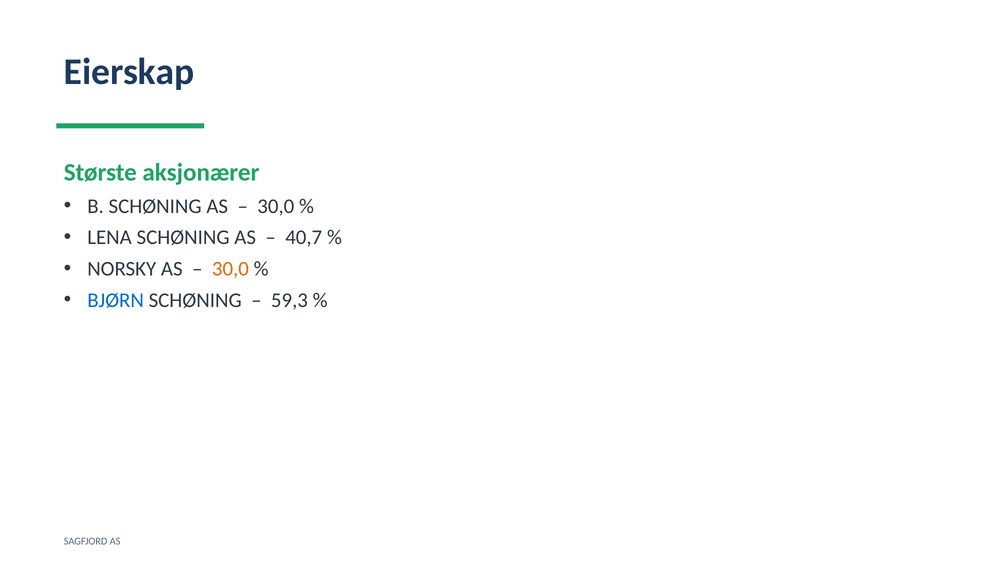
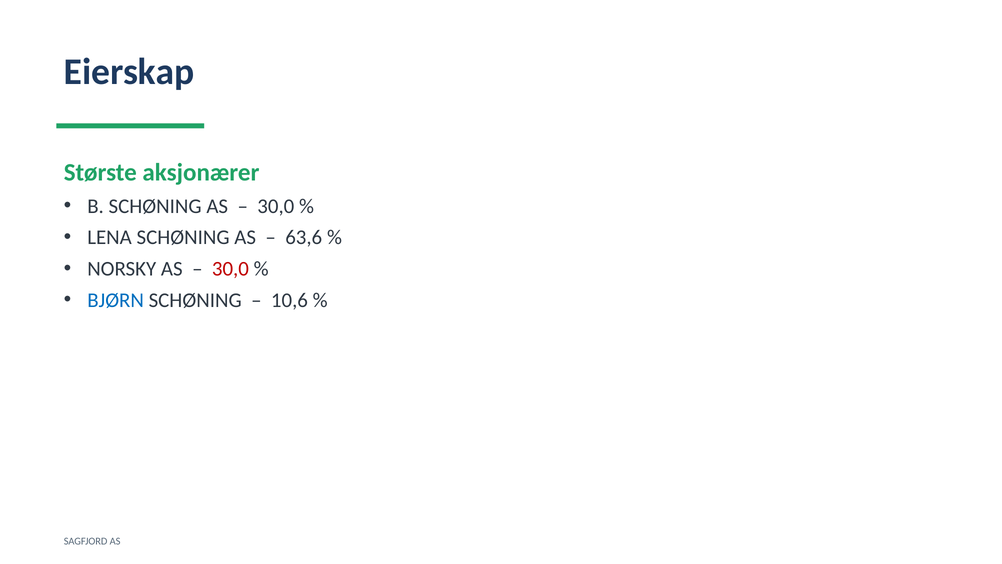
40,7: 40,7 -> 63,6
30,0 at (230, 269) colour: orange -> red
59,3: 59,3 -> 10,6
